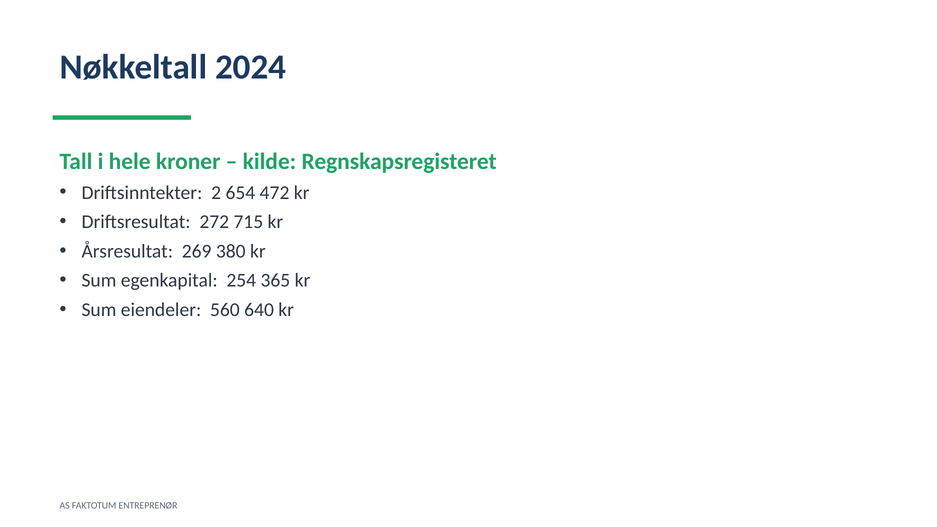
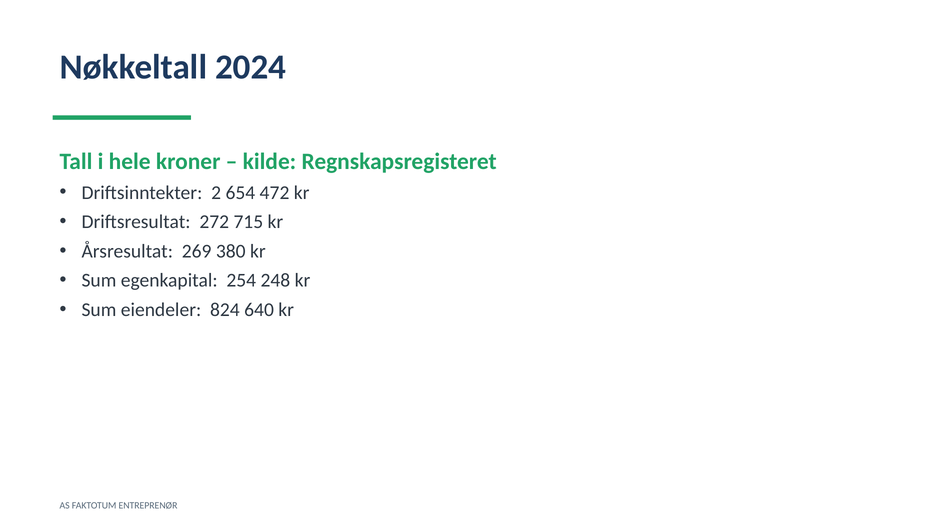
365: 365 -> 248
560: 560 -> 824
